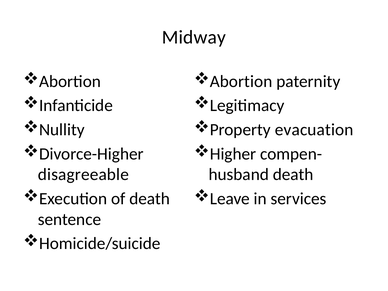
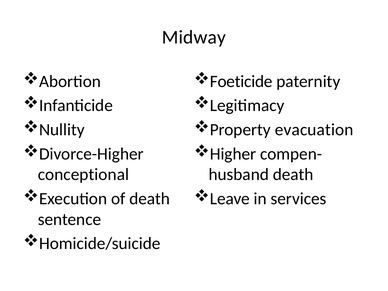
Abortion at (241, 81): Abortion -> Foeticide
disagreeable: disagreeable -> conceptional
